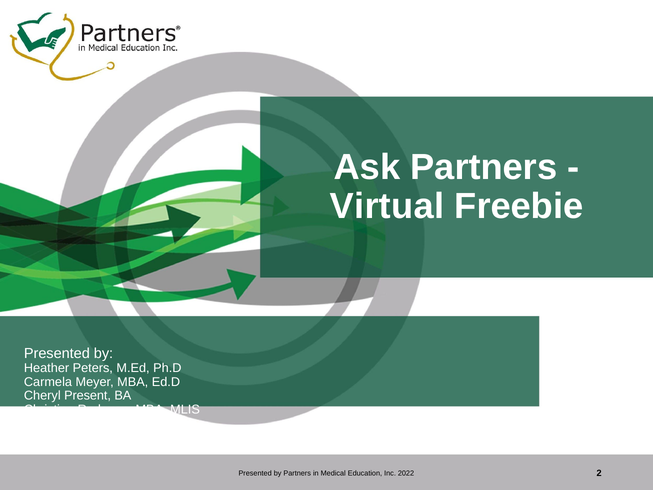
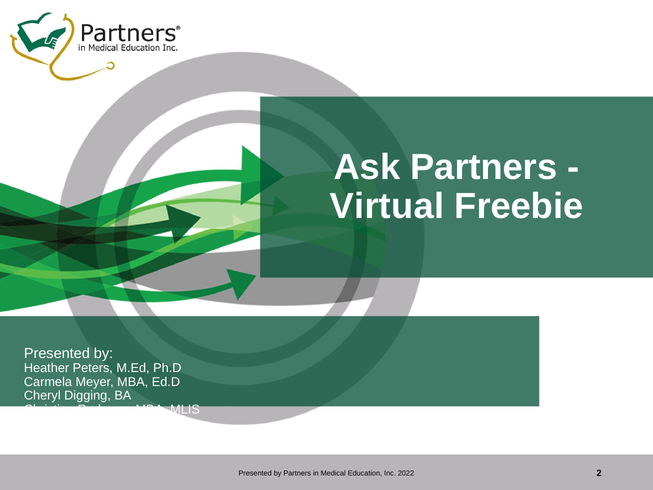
Present: Present -> Digging
